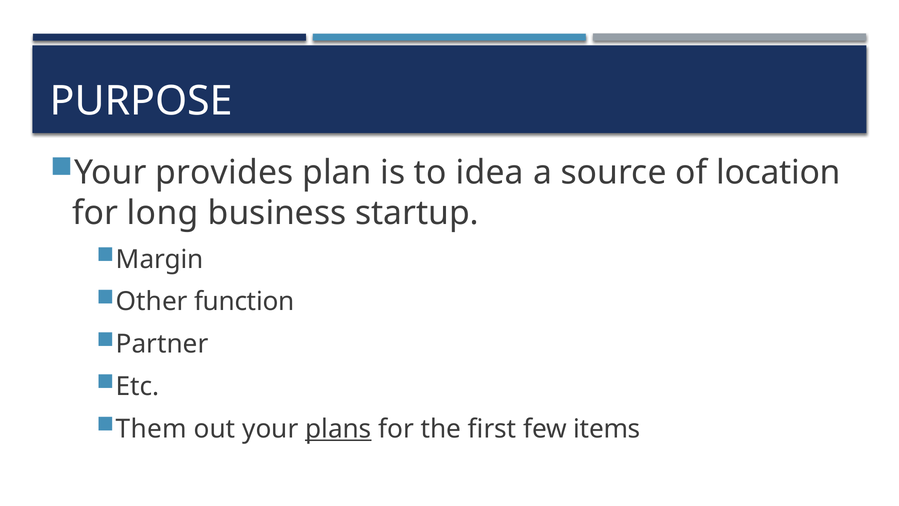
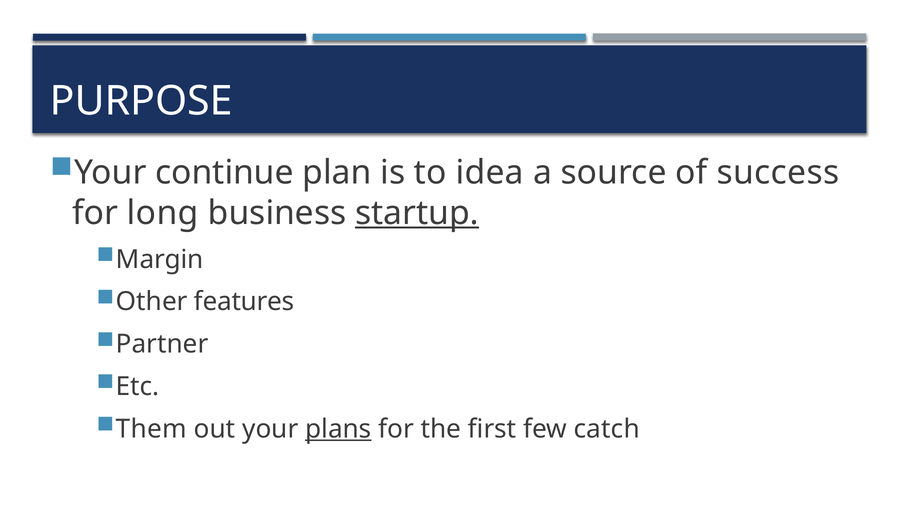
provides: provides -> continue
location: location -> success
startup underline: none -> present
function: function -> features
items: items -> catch
